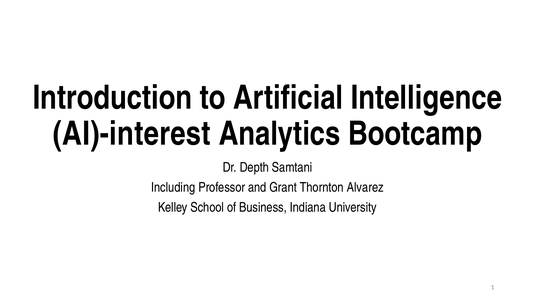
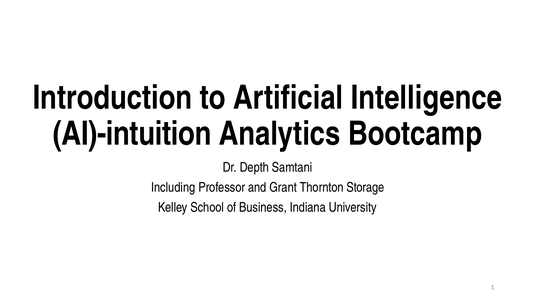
AI)-interest: AI)-interest -> AI)-intuition
Alvarez: Alvarez -> Storage
